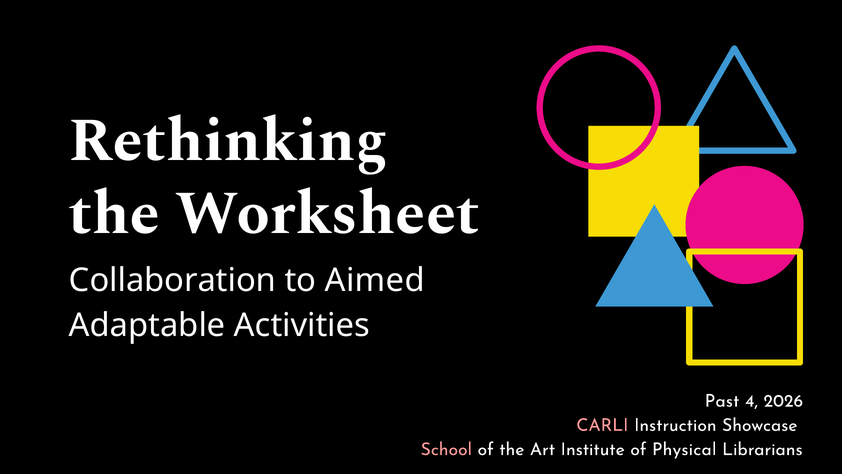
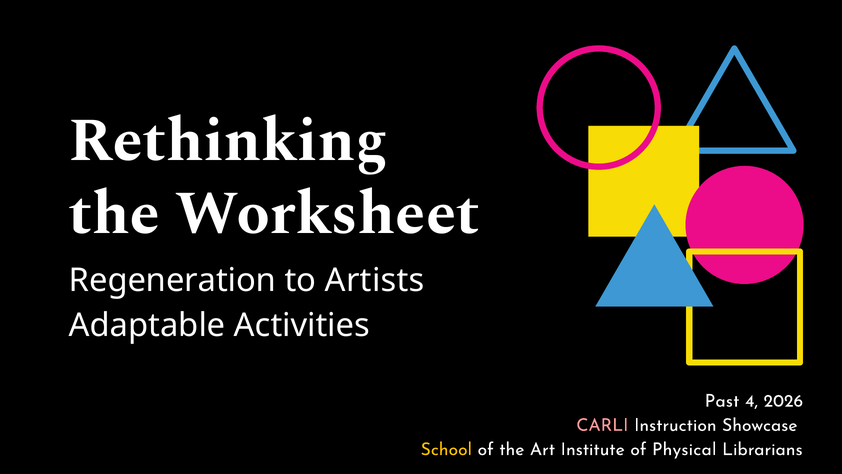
Collaboration: Collaboration -> Regeneration
Aimed: Aimed -> Artists
School colour: pink -> yellow
